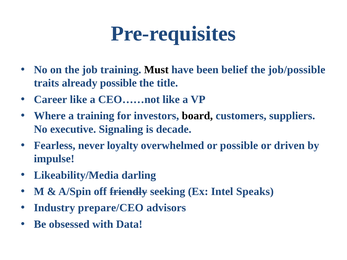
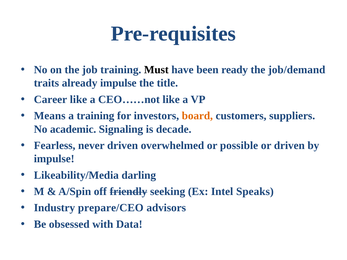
belief: belief -> ready
job/possible: job/possible -> job/demand
already possible: possible -> impulse
Where: Where -> Means
board colour: black -> orange
executive: executive -> academic
never loyalty: loyalty -> driven
